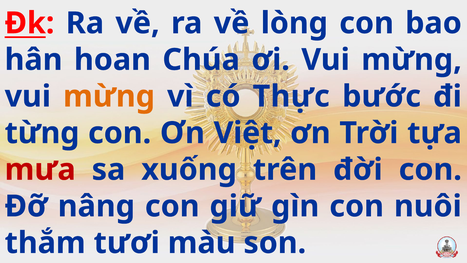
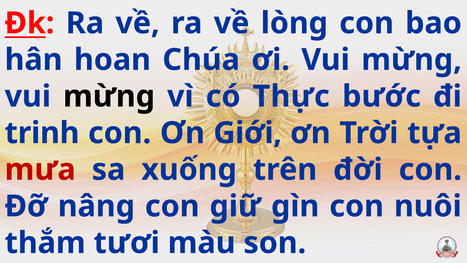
mừng at (109, 96) colour: orange -> black
từng: từng -> trinh
Việt: Việt -> Giới
